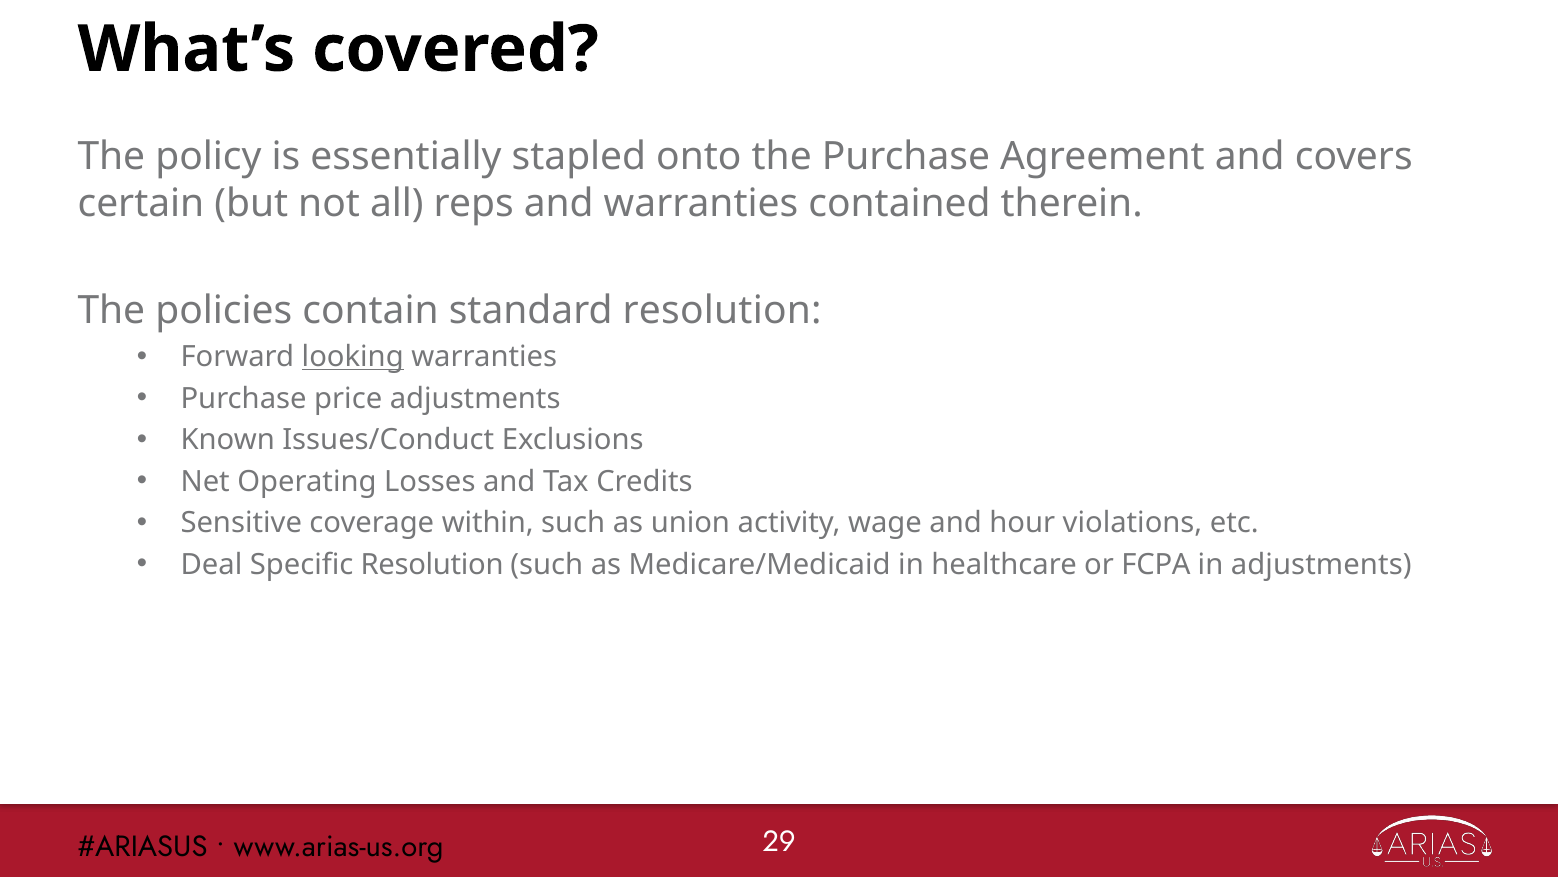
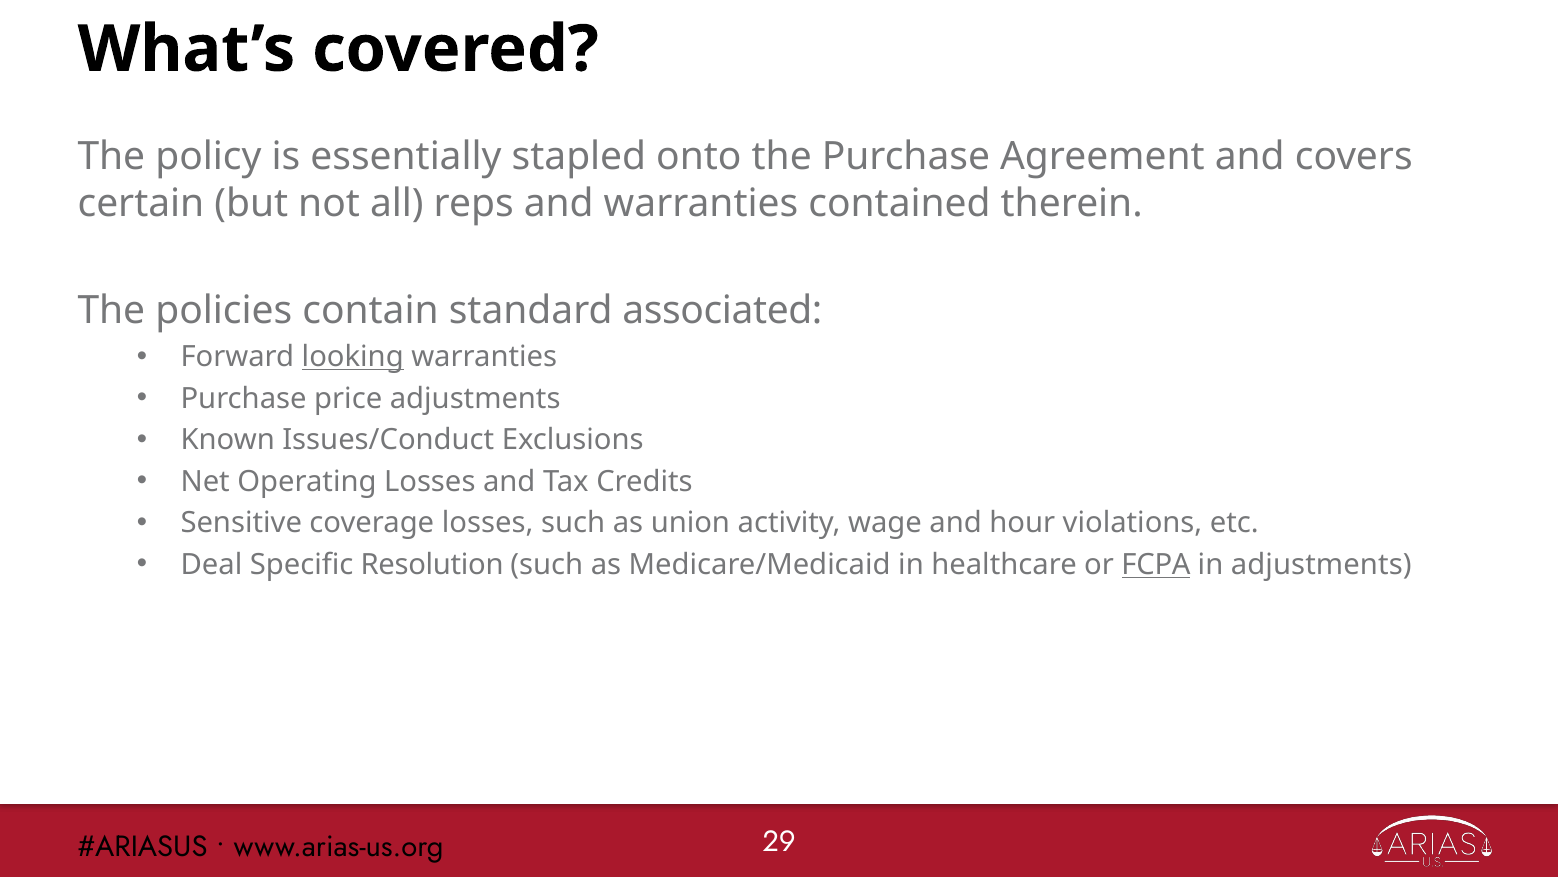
standard resolution: resolution -> associated
coverage within: within -> losses
FCPA underline: none -> present
